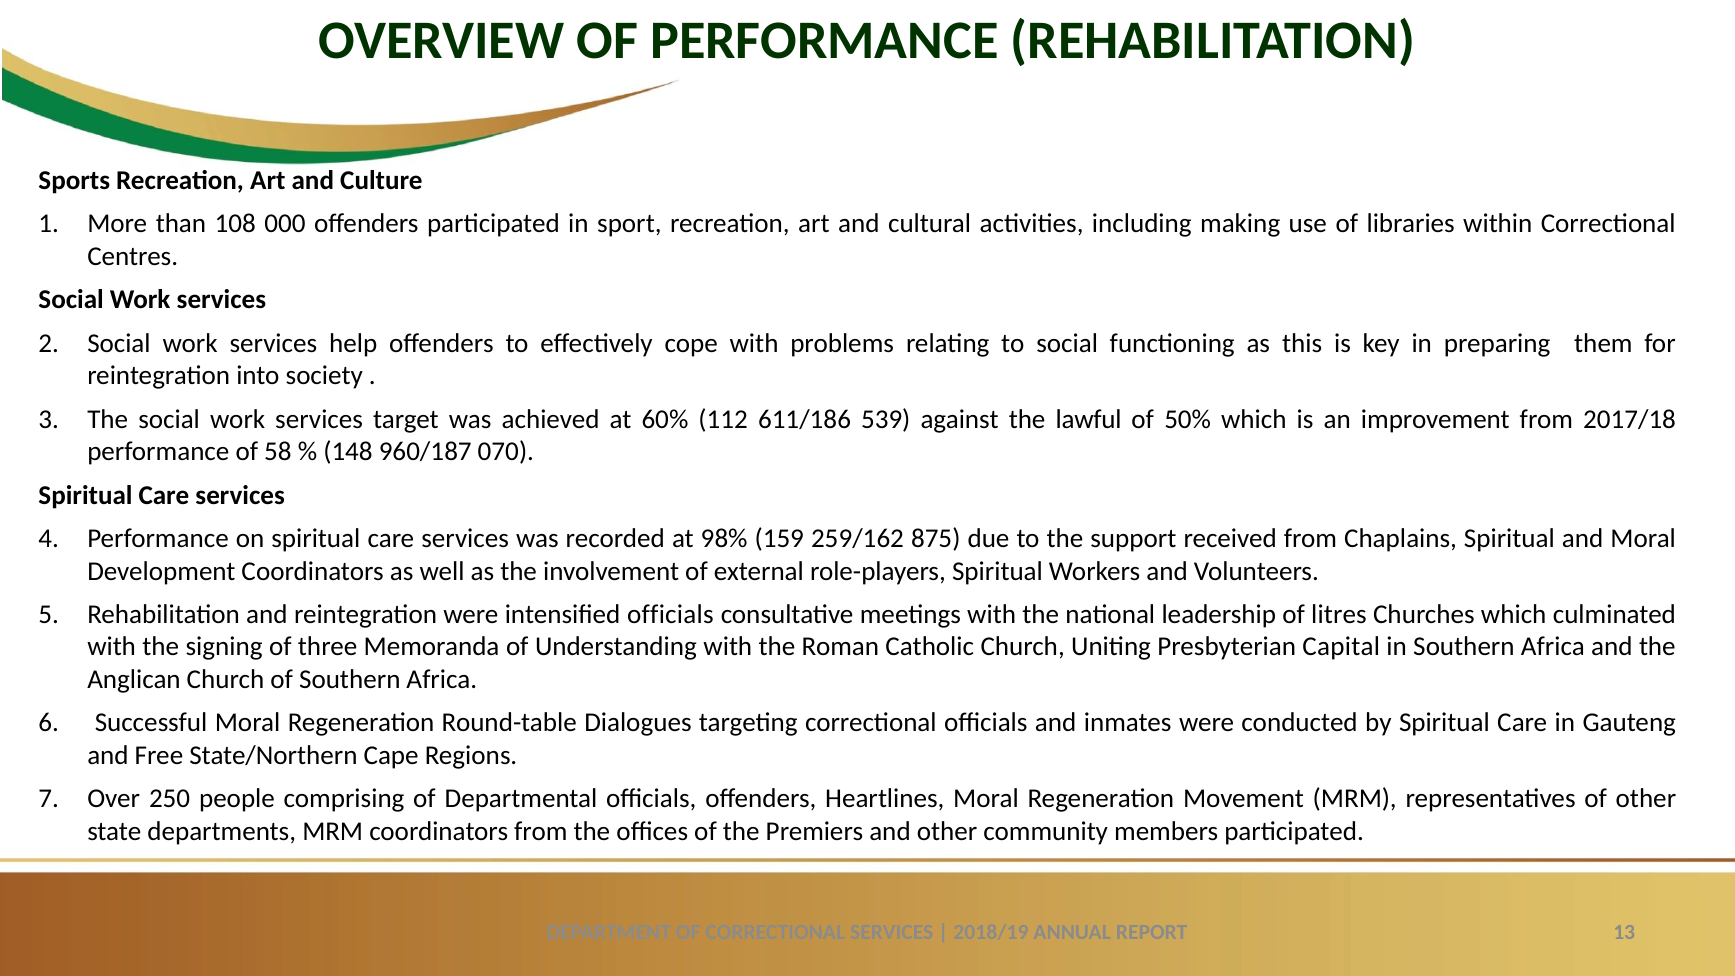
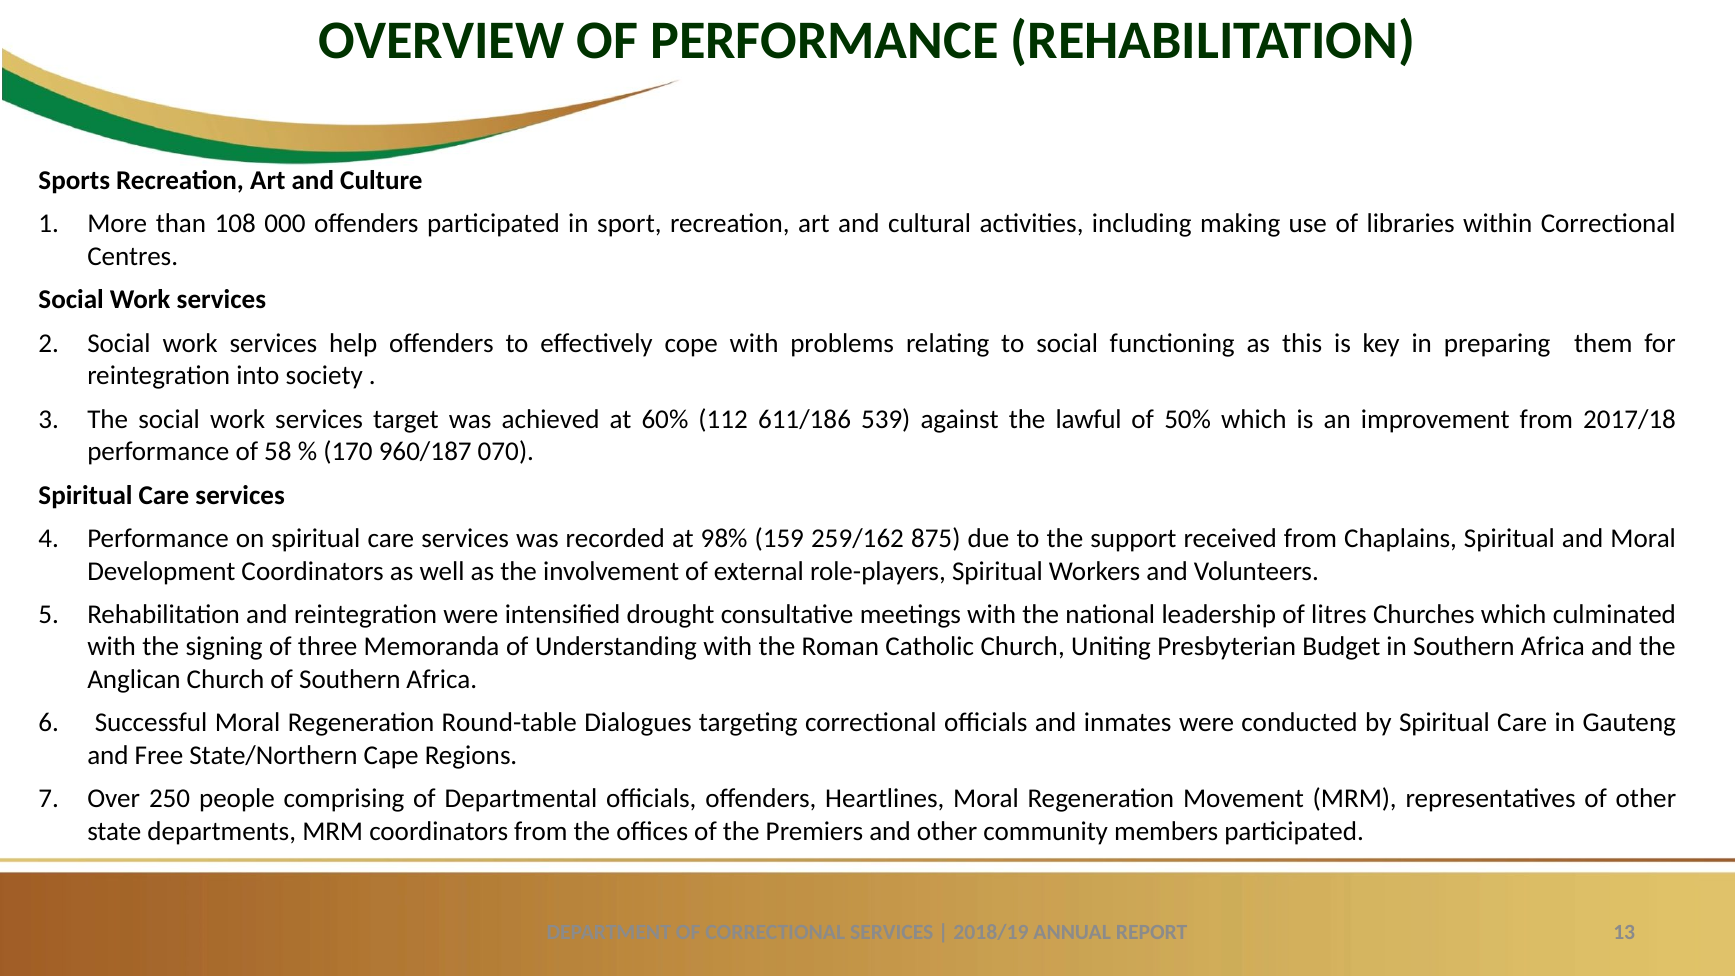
148: 148 -> 170
intensified officials: officials -> drought
Capital: Capital -> Budget
